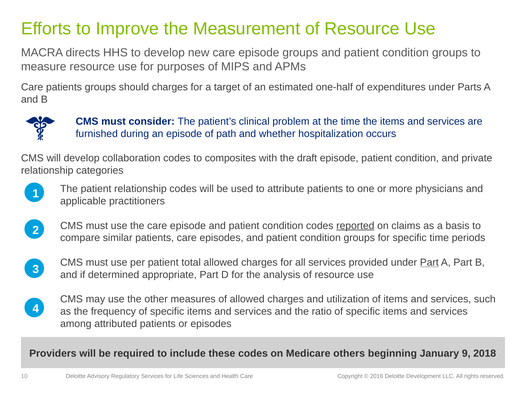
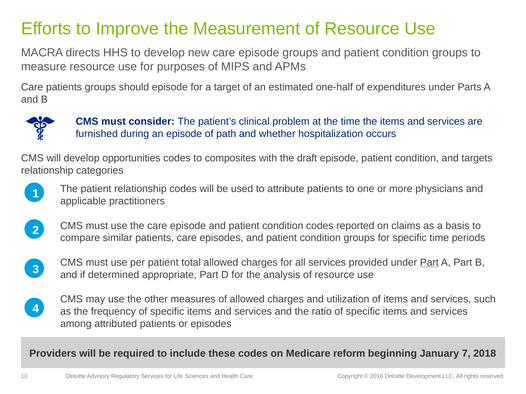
should charges: charges -> episode
collaboration: collaboration -> opportunities
private: private -> targets
reported underline: present -> none
others: others -> reform
9: 9 -> 7
